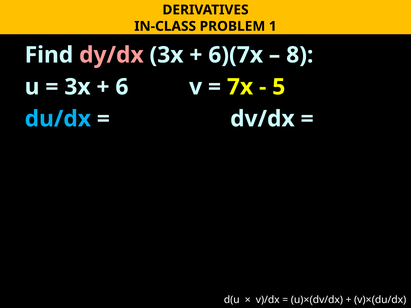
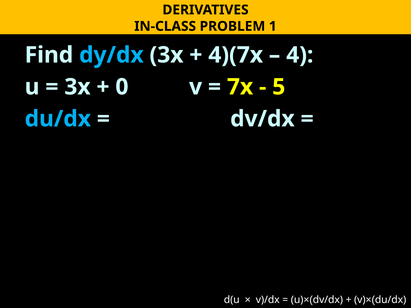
dy/dx colour: pink -> light blue
6)(7x: 6)(7x -> 4)(7x
8: 8 -> 4
6: 6 -> 0
